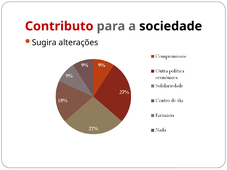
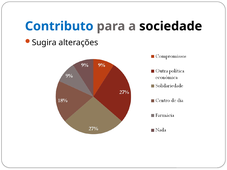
Contributo colour: red -> blue
